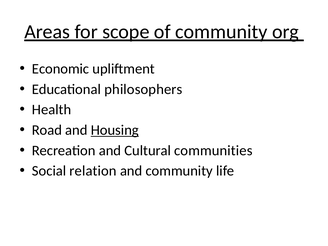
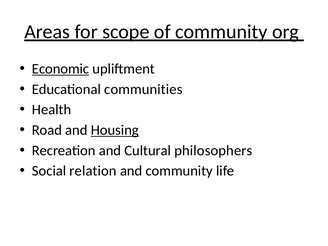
Economic underline: none -> present
philosophers: philosophers -> communities
communities: communities -> philosophers
